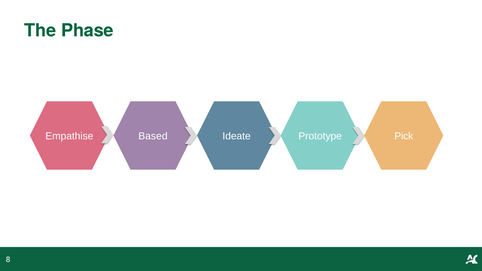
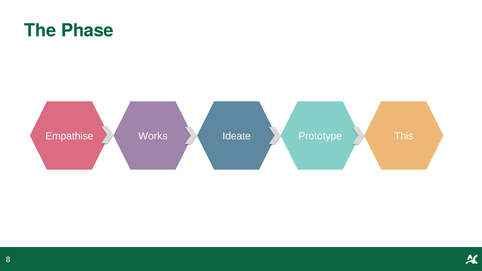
Based: Based -> Works
Pick: Pick -> This
